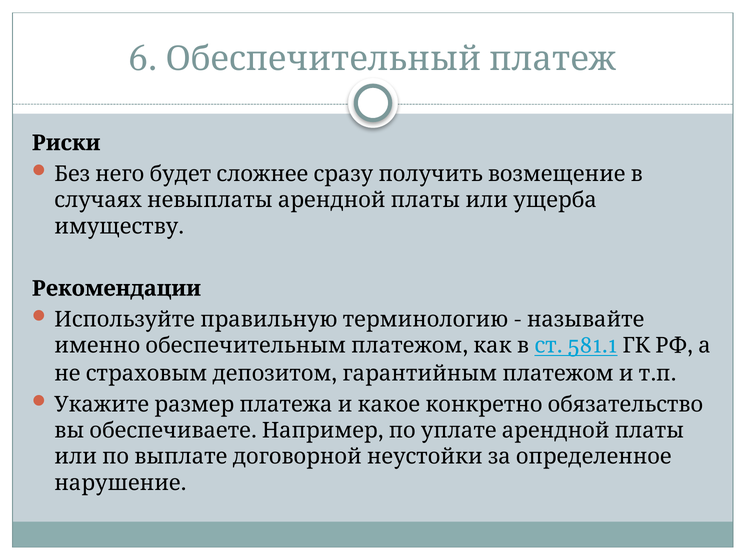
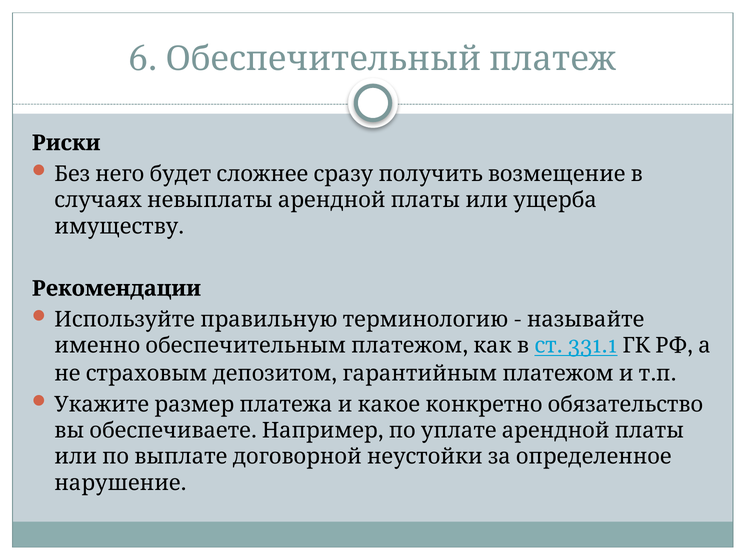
581.1: 581.1 -> 331.1
